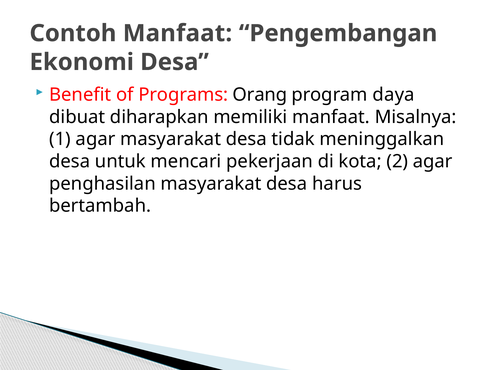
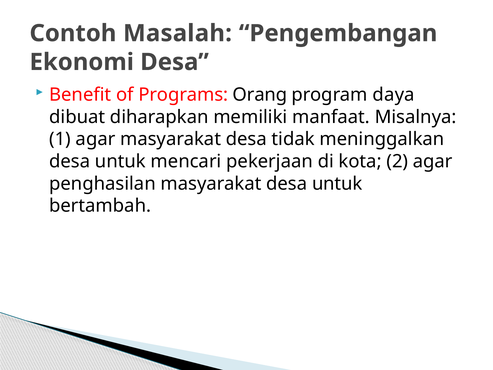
Contoh Manfaat: Manfaat -> Masalah
masyarakat desa harus: harus -> untuk
